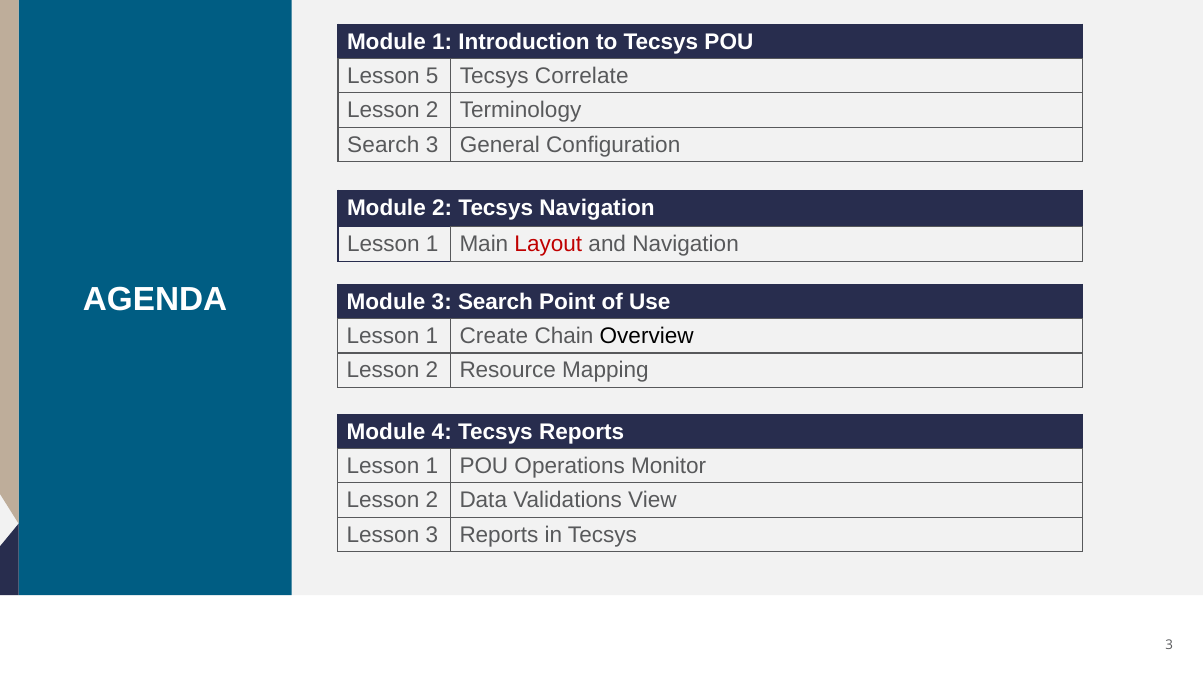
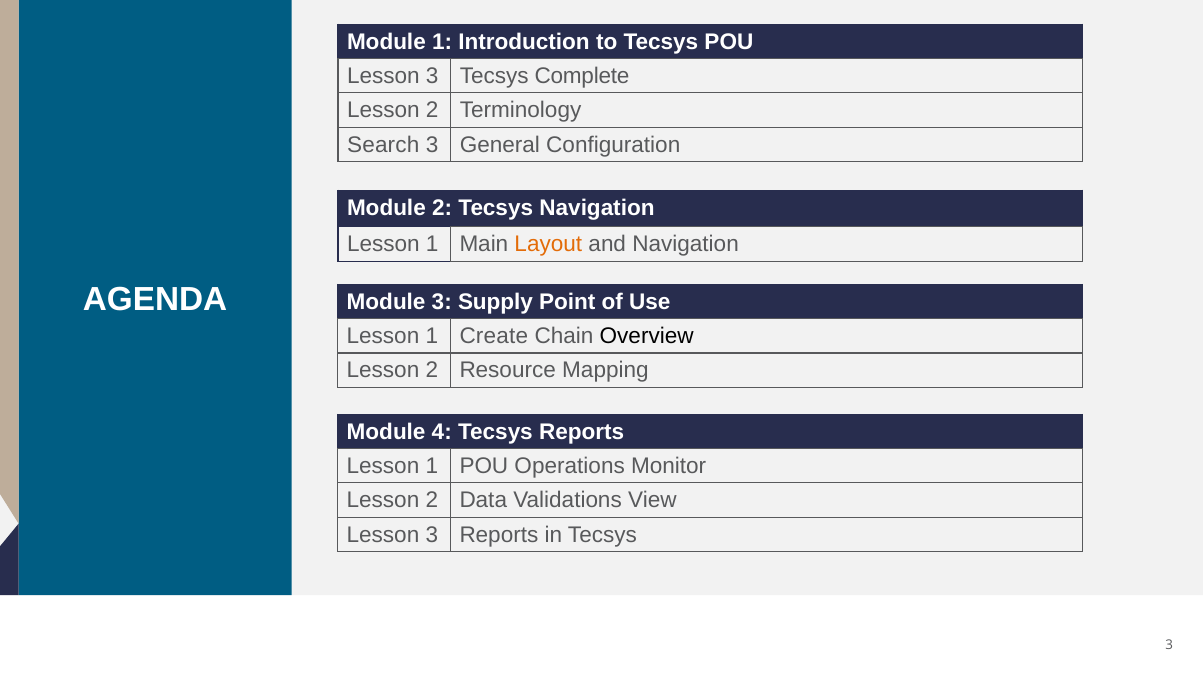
5 at (432, 76): 5 -> 3
Correlate: Correlate -> Complete
Layout colour: red -> orange
3 Search: Search -> Supply
